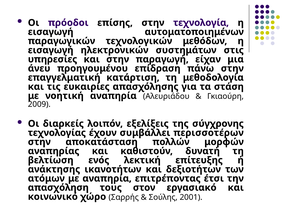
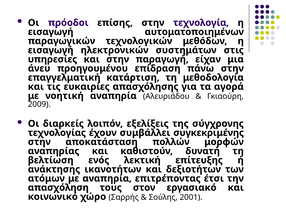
στάση: στάση -> αγορά
περισσοτέρων: περισσοτέρων -> συγκεκριμένης
